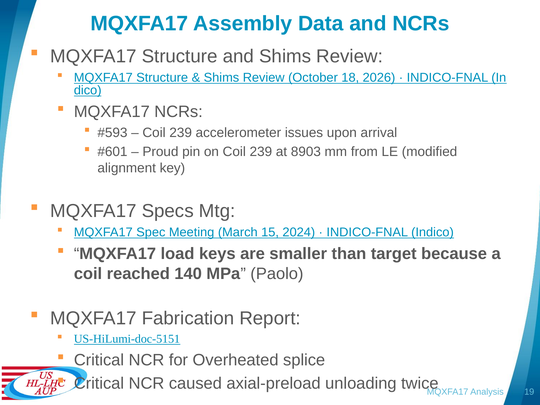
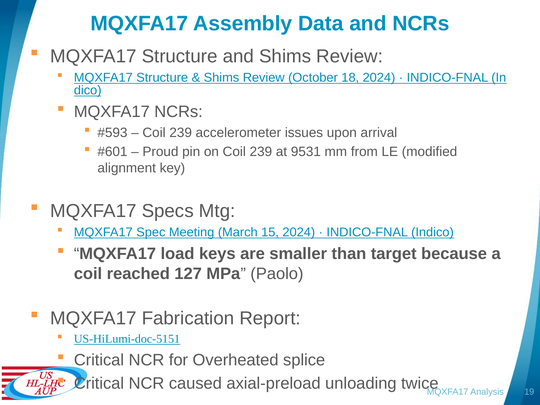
18 2026: 2026 -> 2024
8903: 8903 -> 9531
140: 140 -> 127
